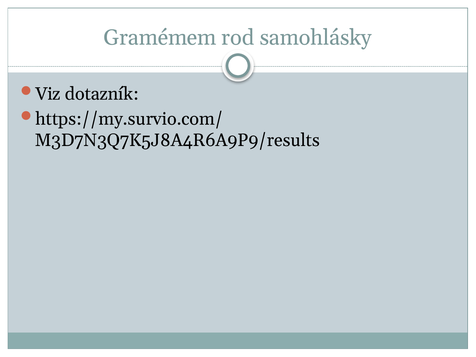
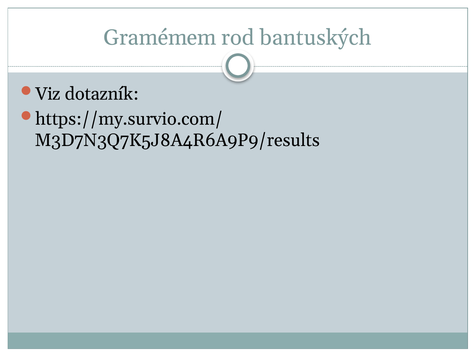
samohlásky: samohlásky -> bantuských
